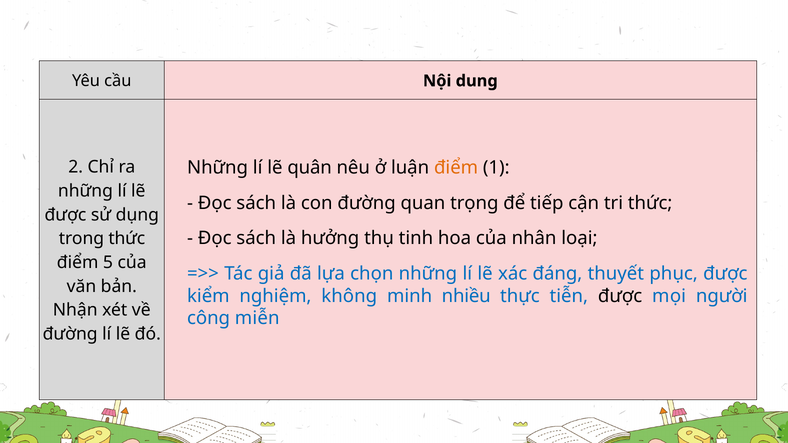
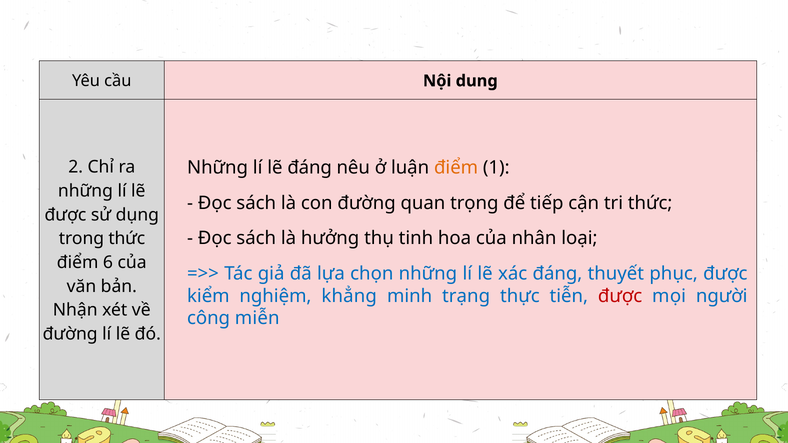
lẽ quân: quân -> đáng
5: 5 -> 6
không: không -> khẳng
nhiều: nhiều -> trạng
được at (620, 296) colour: black -> red
